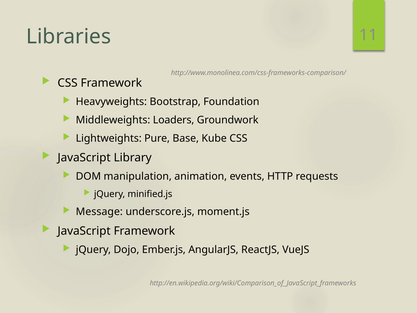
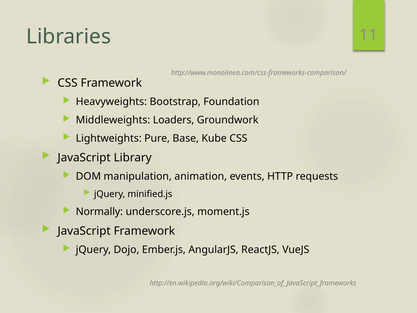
Message: Message -> Normally
